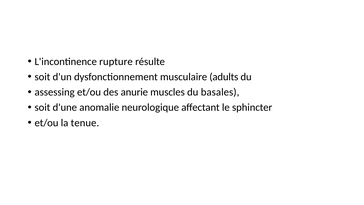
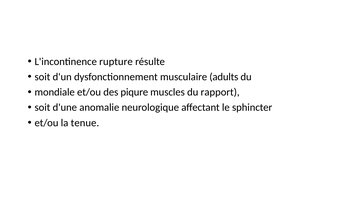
assessing: assessing -> mondiale
anurie: anurie -> piqure
basales: basales -> rapport
